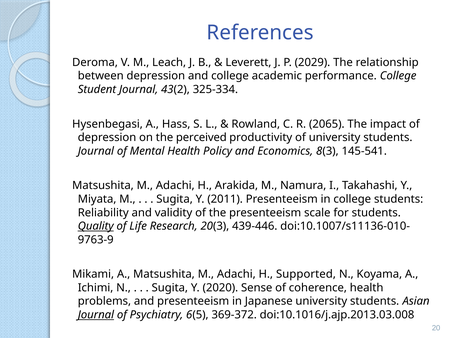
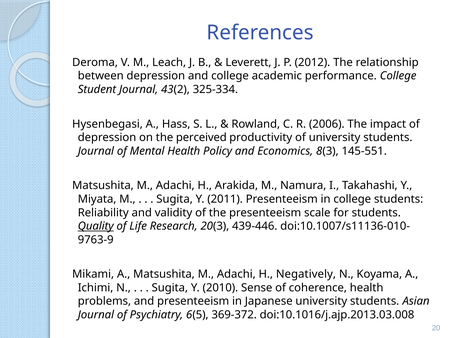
2029: 2029 -> 2012
2065: 2065 -> 2006
145-541: 145-541 -> 145-551
Supported: Supported -> Negatively
2020: 2020 -> 2010
Journal at (96, 315) underline: present -> none
